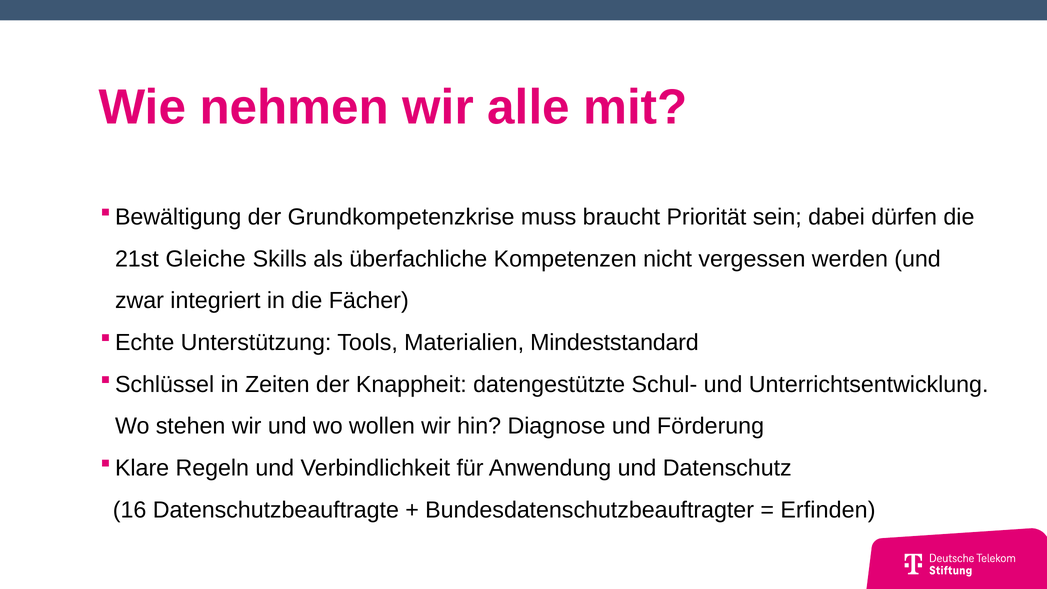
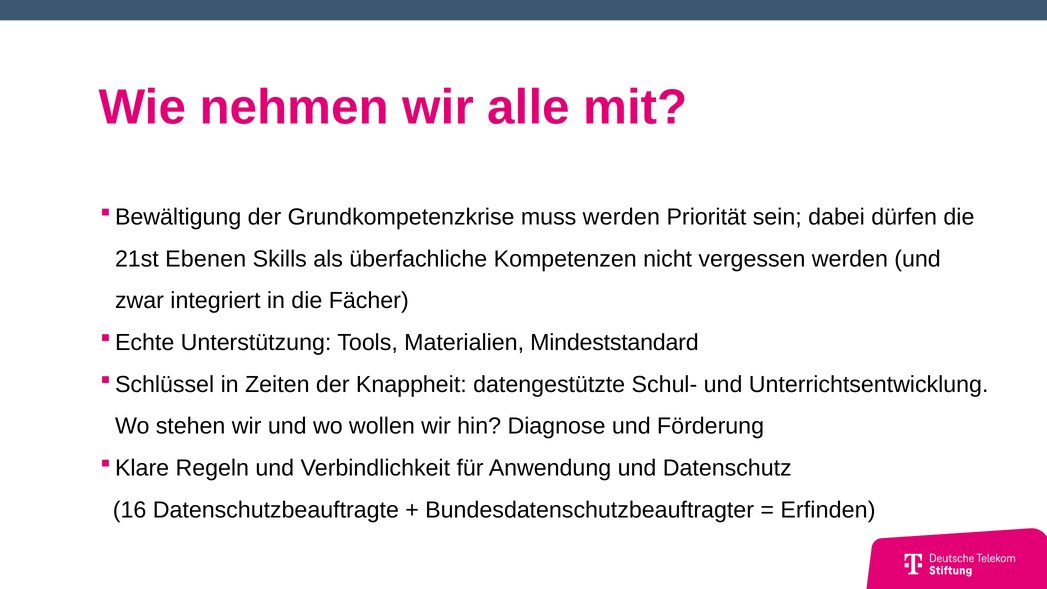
muss braucht: braucht -> werden
Gleiche: Gleiche -> Ebenen
